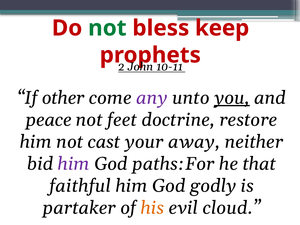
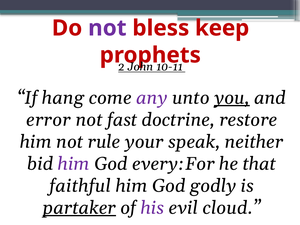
not at (107, 28) colour: green -> purple
other: other -> hang
peace: peace -> error
feet: feet -> fast
cast: cast -> rule
away: away -> speak
paths:For: paths:For -> every:For
partaker underline: none -> present
his colour: orange -> purple
